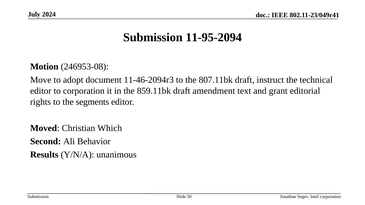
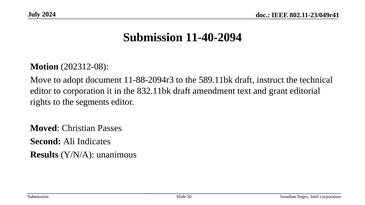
11-95-2094: 11-95-2094 -> 11-40-2094
246953-08: 246953-08 -> 202312-08
11-46-2094r3: 11-46-2094r3 -> 11-88-2094r3
807.11bk: 807.11bk -> 589.11bk
859.11bk: 859.11bk -> 832.11bk
Which: Which -> Passes
Behavior: Behavior -> Indicates
